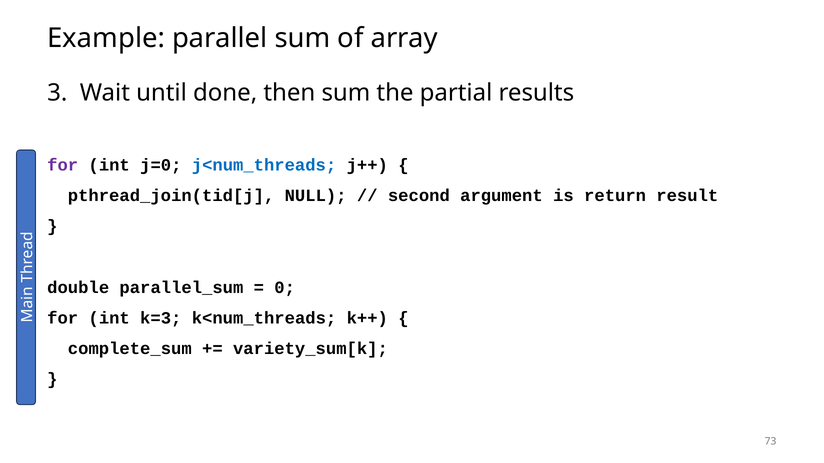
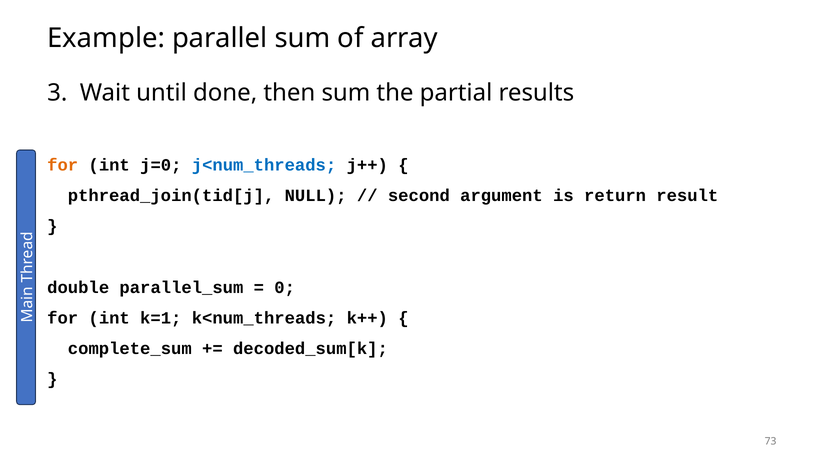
for at (63, 165) colour: purple -> orange
k=3: k=3 -> k=1
variety_sum[k: variety_sum[k -> decoded_sum[k
